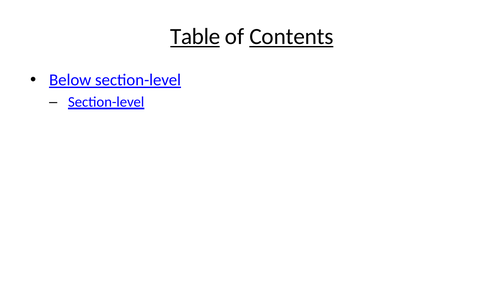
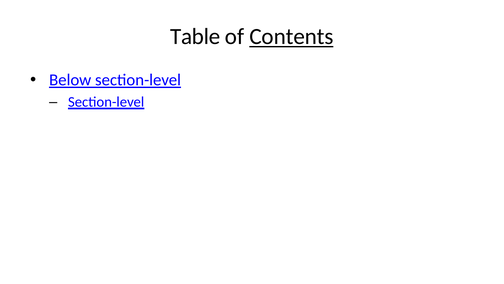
Table underline: present -> none
